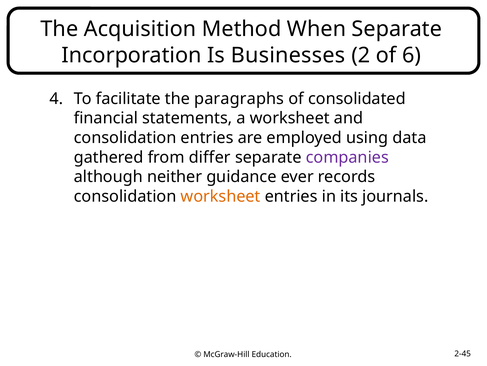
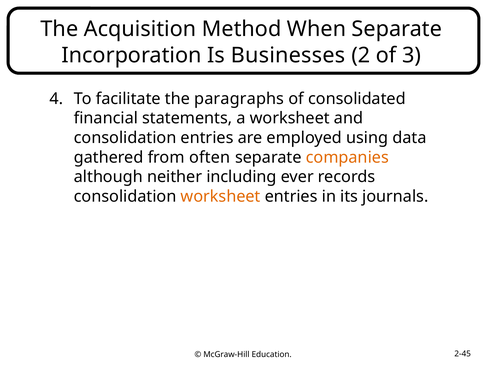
6: 6 -> 3
differ: differ -> often
companies colour: purple -> orange
guidance: guidance -> including
